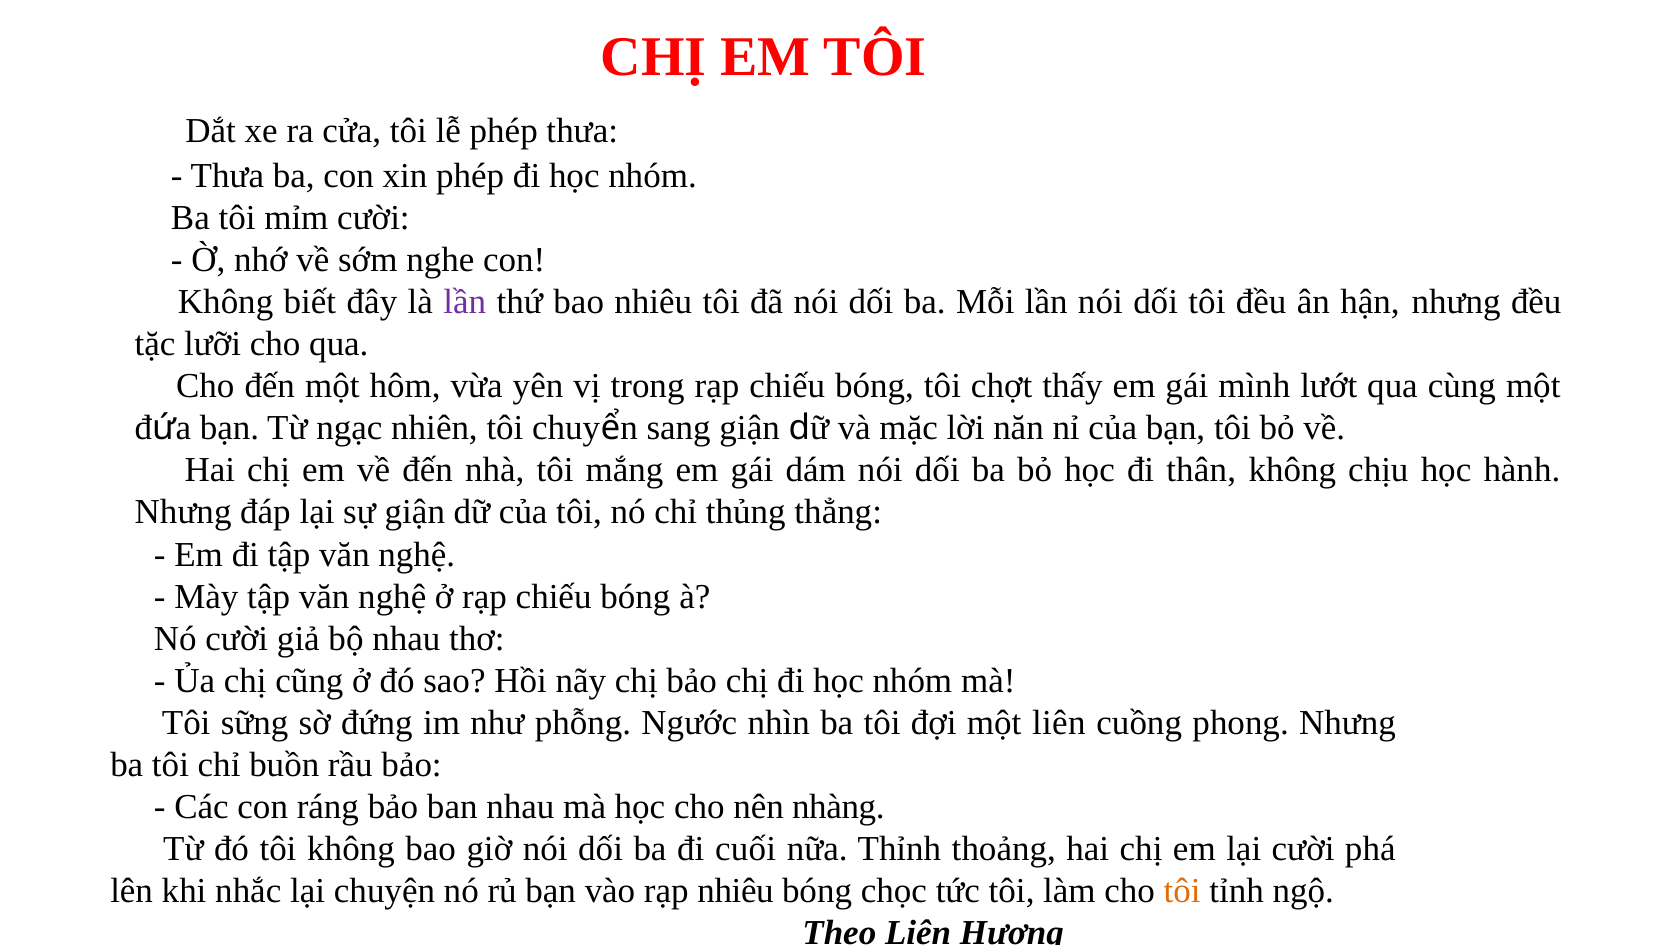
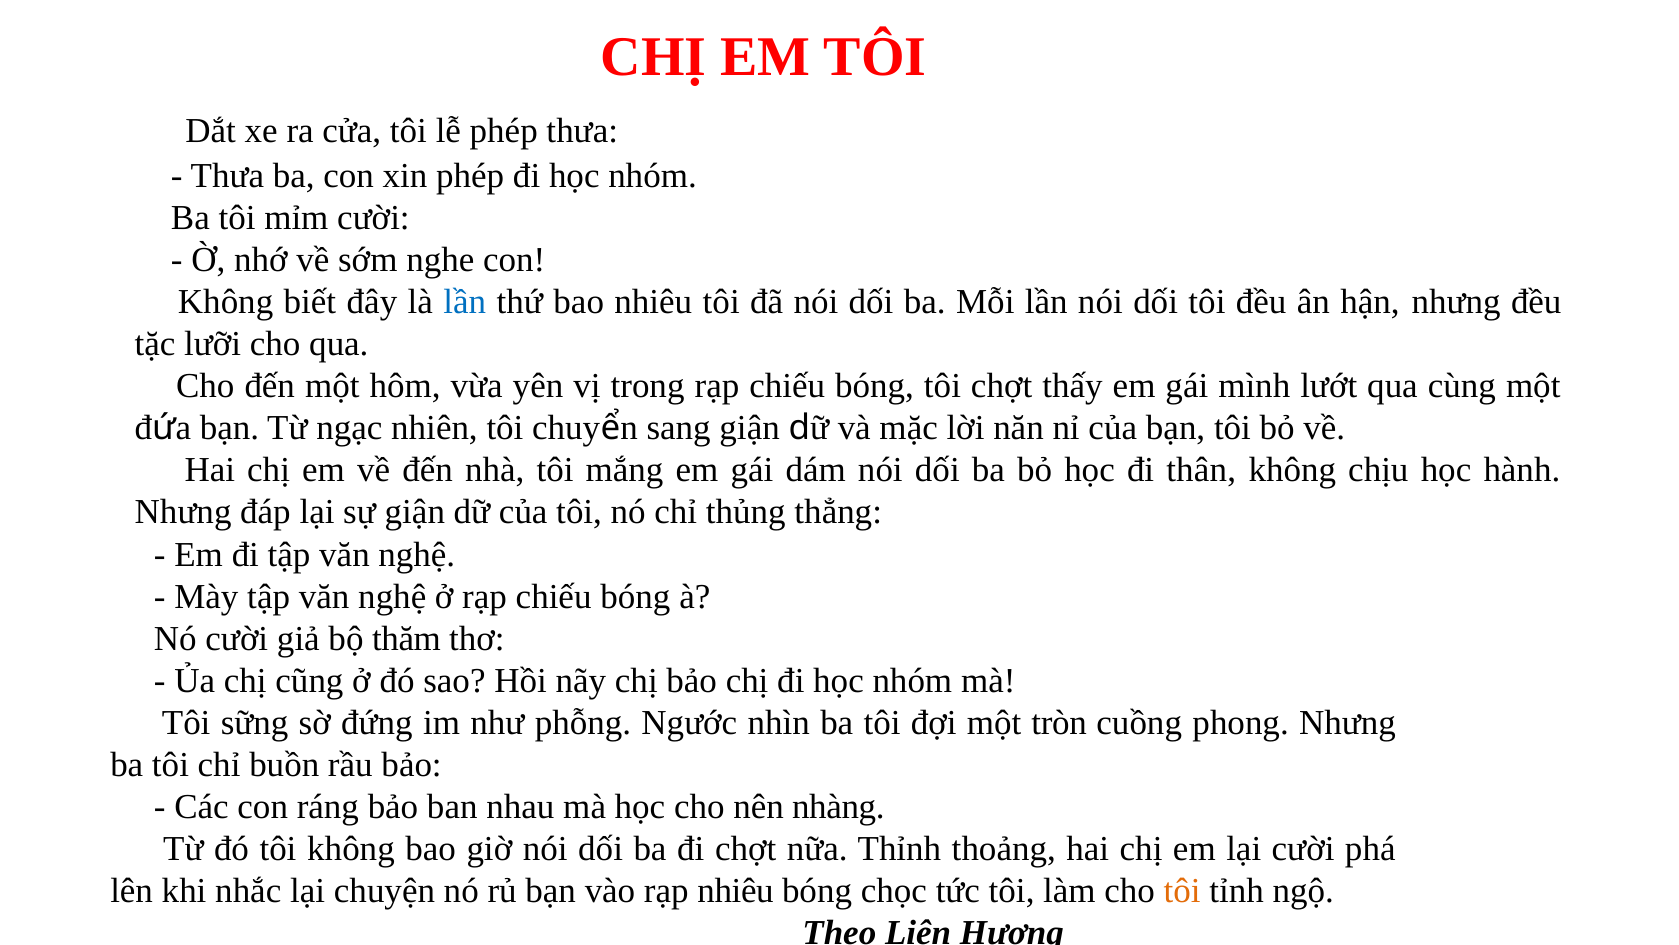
lần at (465, 302) colour: purple -> blue
bộ nhau: nhau -> thăm
một liên: liên -> tròn
đi cuối: cuối -> chợt
